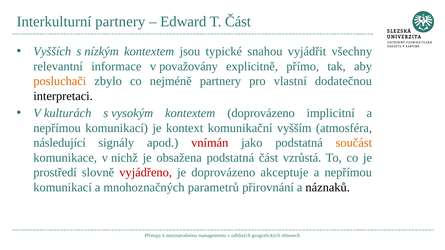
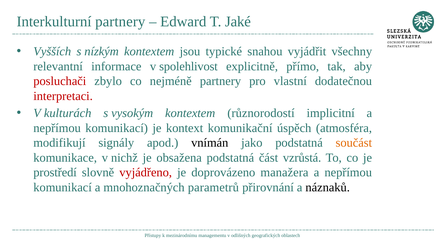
T Část: Část -> Jaké
považovány: považovány -> spolehlivost
posluchači colour: orange -> red
interpretaci colour: black -> red
kontextem doprovázeno: doprovázeno -> různorodostí
vyšším: vyšším -> úspěch
následující: následující -> modifikují
vnímán colour: red -> black
akceptuje: akceptuje -> manažera
